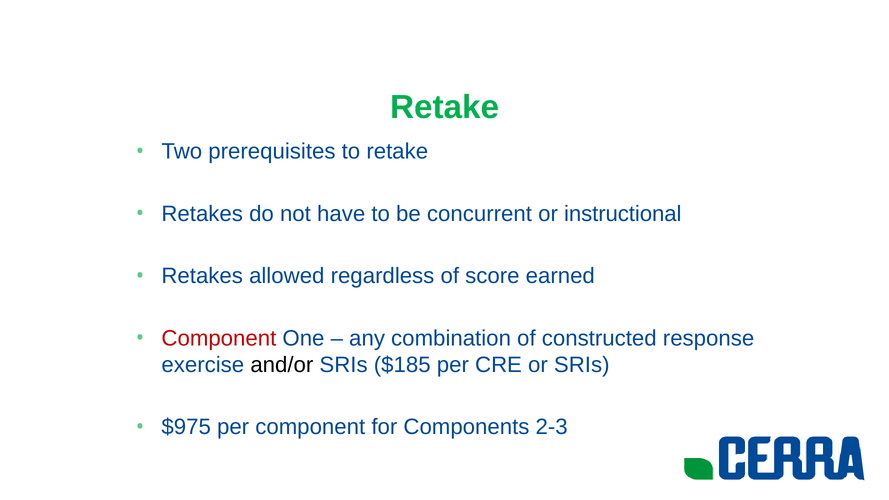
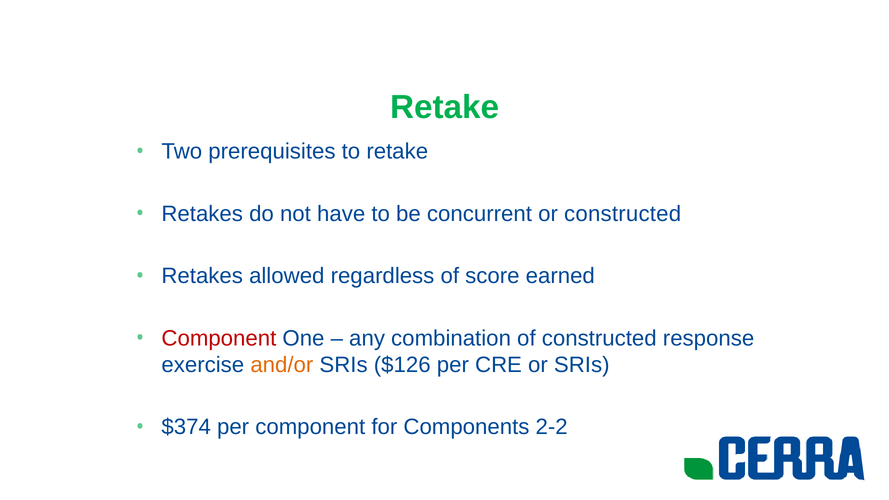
or instructional: instructional -> constructed
and/or colour: black -> orange
$185: $185 -> $126
$975: $975 -> $374
2-3: 2-3 -> 2-2
